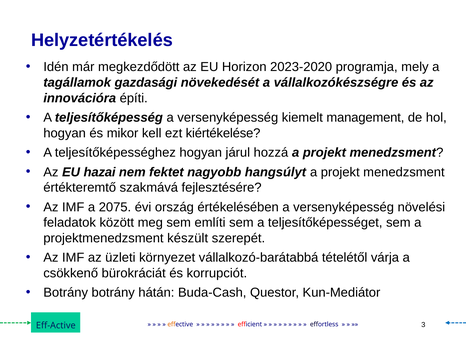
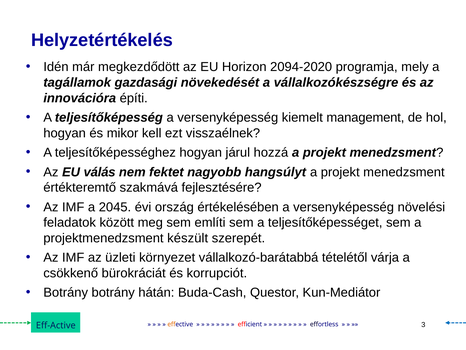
2023-2020: 2023-2020 -> 2094-2020
kiértékelése: kiértékelése -> visszaélnek
hazai: hazai -> válás
2075: 2075 -> 2045
